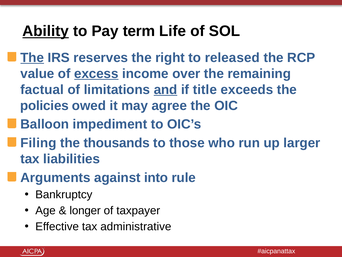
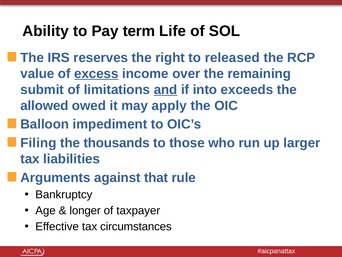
Ability underline: present -> none
The at (32, 58) underline: present -> none
factual: factual -> submit
title: title -> into
policies: policies -> allowed
agree: agree -> apply
into: into -> that
administrative: administrative -> circumstances
